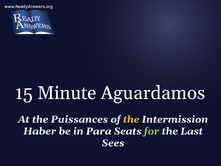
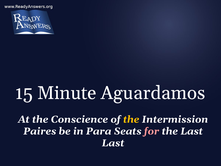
Puissances: Puissances -> Conscience
Haber: Haber -> Paires
for colour: light green -> pink
Sees at (113, 143): Sees -> Last
